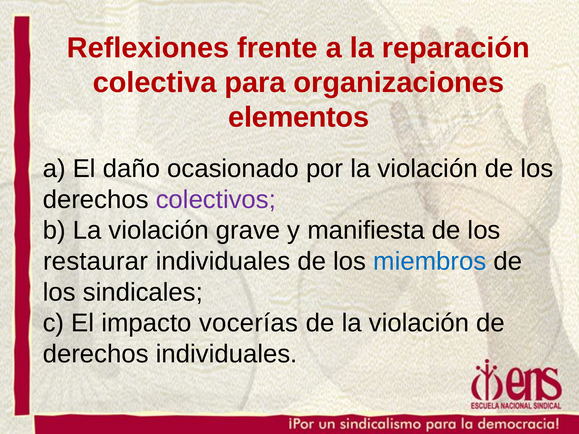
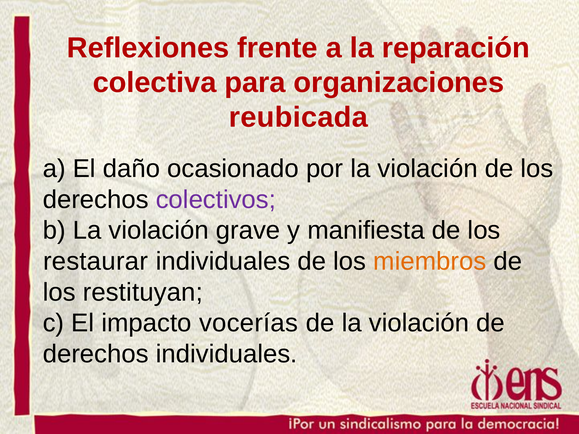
elementos: elementos -> reubicada
miembros colour: blue -> orange
sindicales: sindicales -> restituyan
